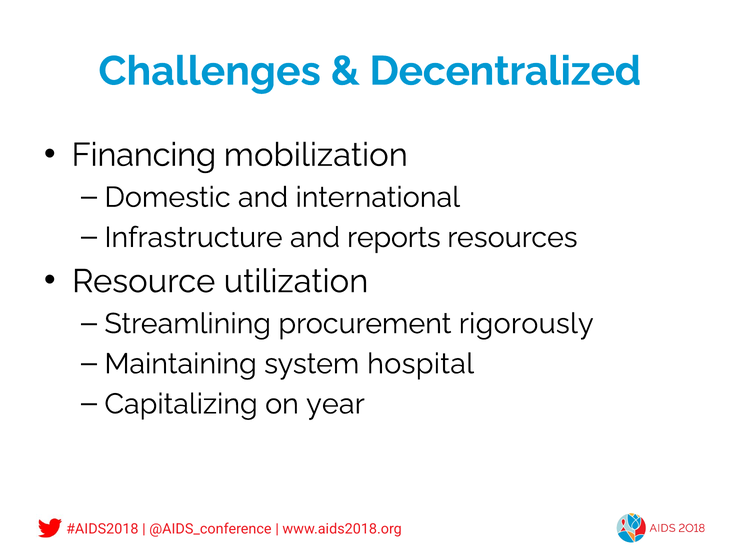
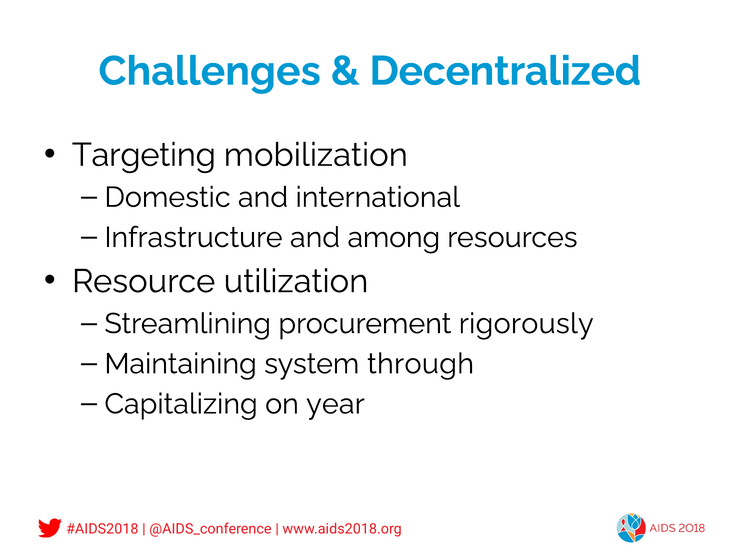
Financing: Financing -> Targeting
reports: reports -> among
hospital: hospital -> through
